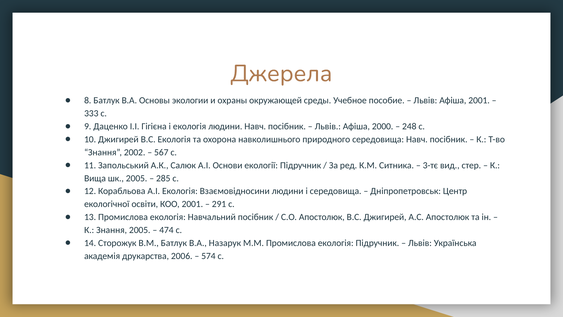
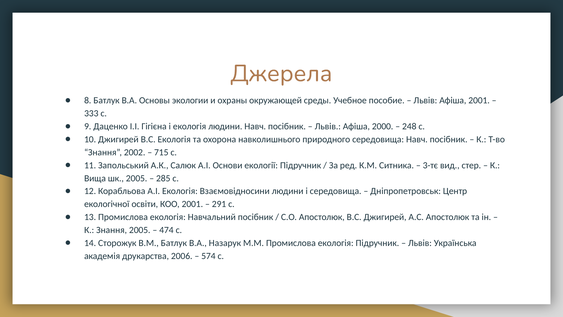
567: 567 -> 715
